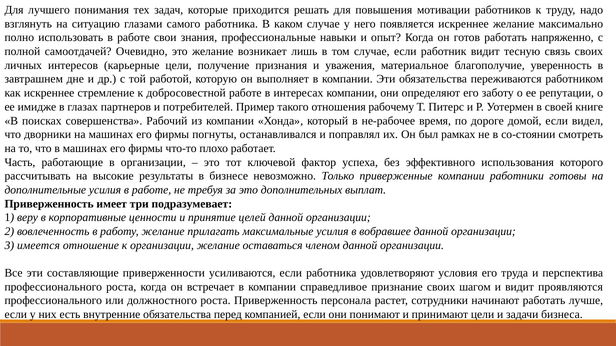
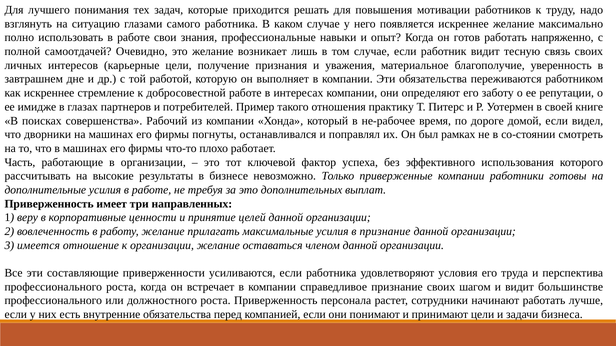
рабочему: рабочему -> практику
подразумевает: подразумевает -> направленных
в вобравшее: вобравшее -> признание
проявляются: проявляются -> большинстве
